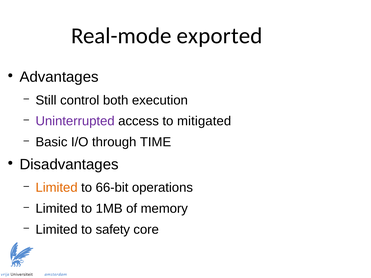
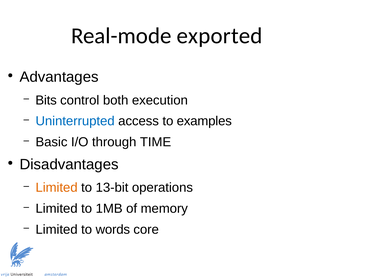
Still: Still -> Bits
Uninterrupted colour: purple -> blue
mitigated: mitigated -> examples
66-bit: 66-bit -> 13-bit
safety: safety -> words
